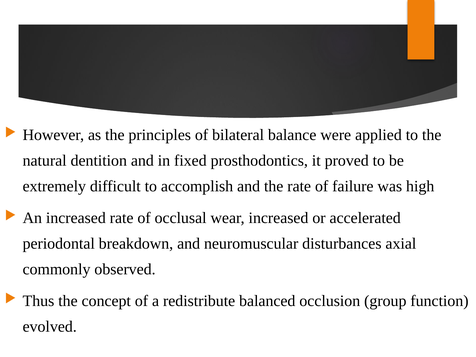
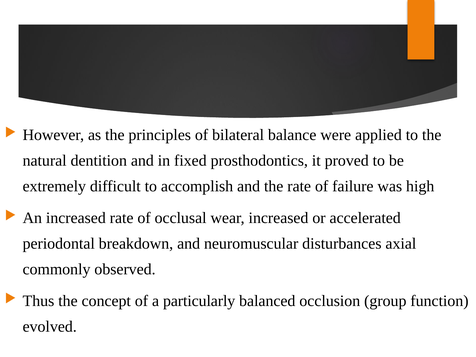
redistribute: redistribute -> particularly
